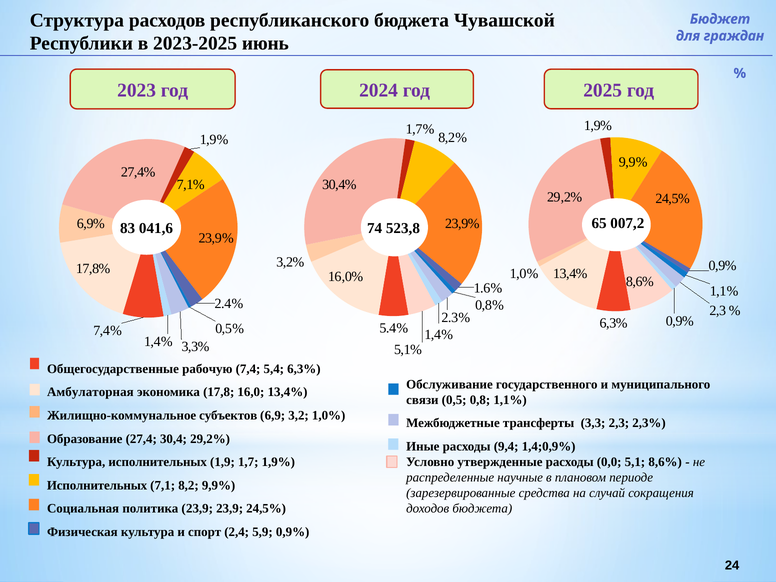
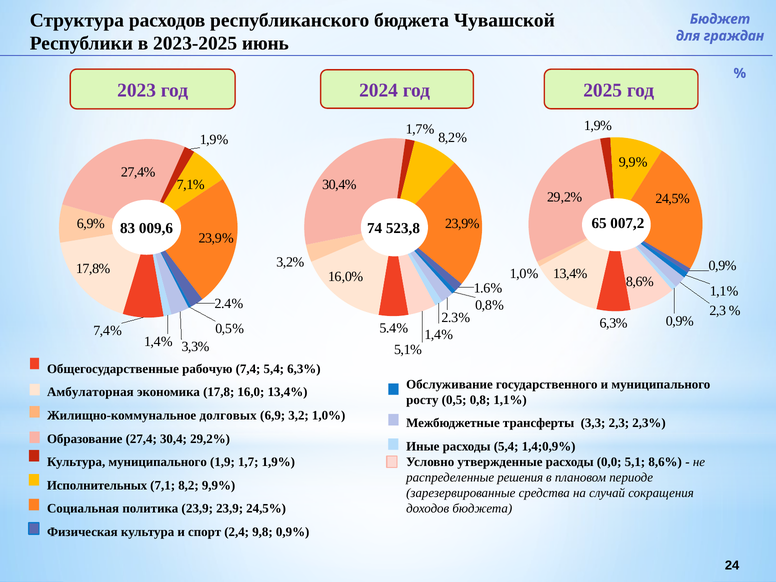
041,6: 041,6 -> 009,6
связи: связи -> росту
субъектов: субъектов -> долговых
расходы 9,4: 9,4 -> 5,4
Культура исполнительных: исполнительных -> муниципального
научные: научные -> решения
5,9: 5,9 -> 9,8
